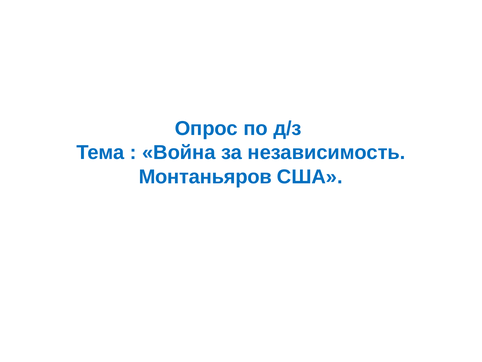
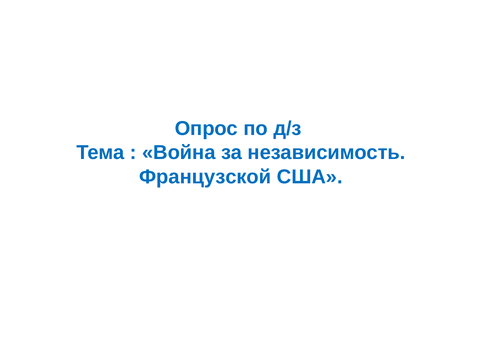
Монтаньяров: Монтаньяров -> Французской
